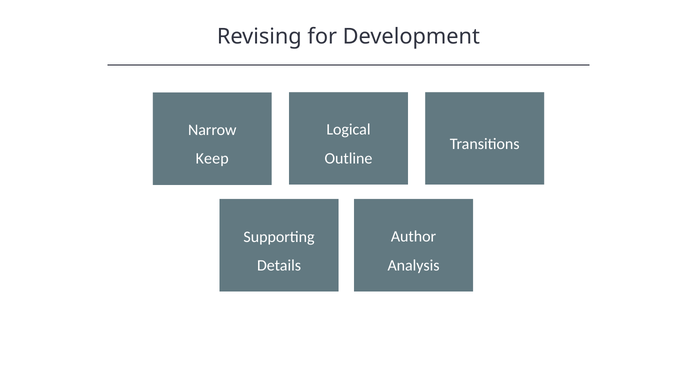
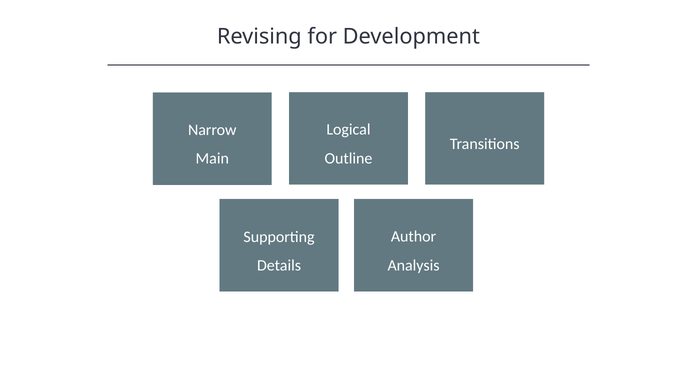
Keep: Keep -> Main
